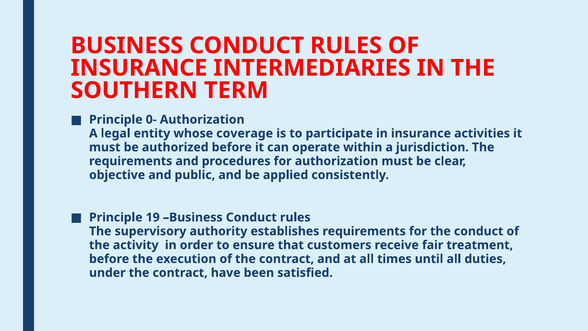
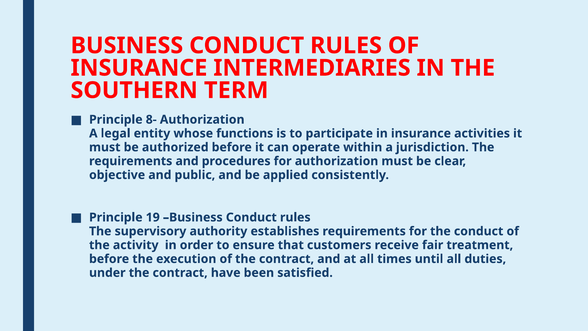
0-: 0- -> 8-
coverage: coverage -> functions
